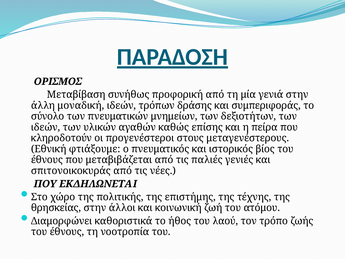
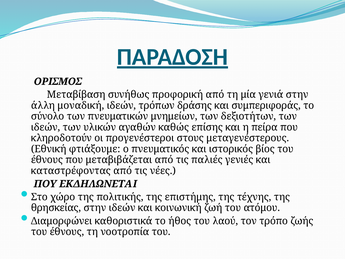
σπιτονοικοκυράς: σπιτονοικοκυράς -> καταστρέφοντας
στην άλλοι: άλλοι -> ιδεών
